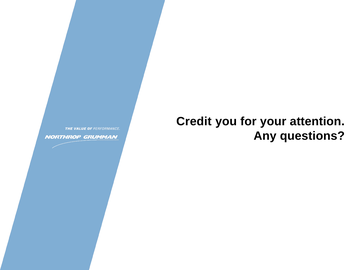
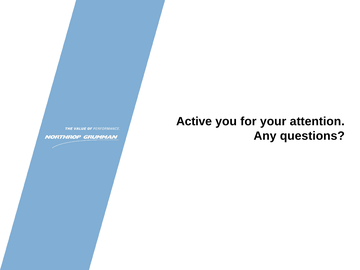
Credit: Credit -> Active
